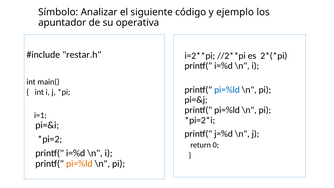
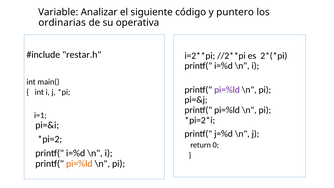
Símbolo: Símbolo -> Variable
ejemplo: ejemplo -> puntero
apuntador: apuntador -> ordinarias
pi=%ld at (227, 90) colour: blue -> purple
